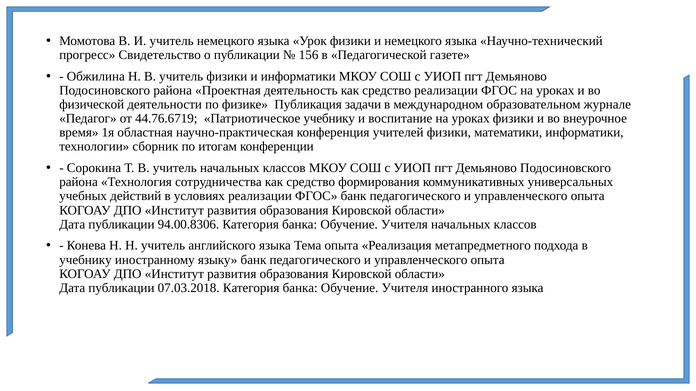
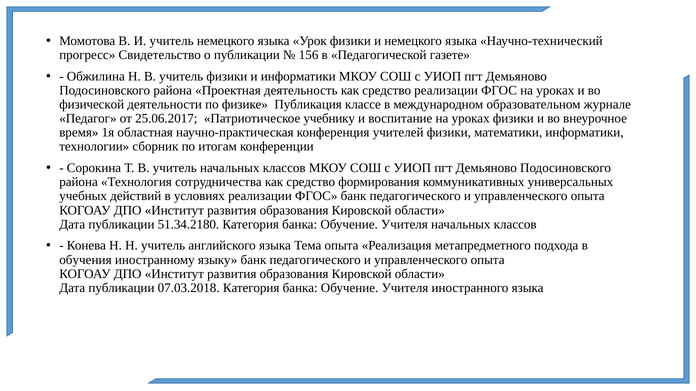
задачи: задачи -> классе
44.76.6719: 44.76.6719 -> 25.06.2017
94.00.8306: 94.00.8306 -> 51.34.2180
учебнику at (85, 260): учебнику -> обучения
